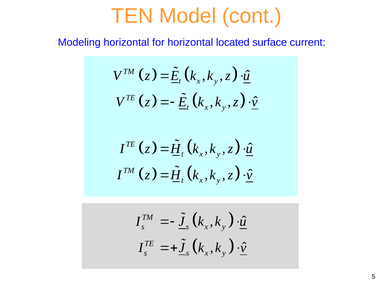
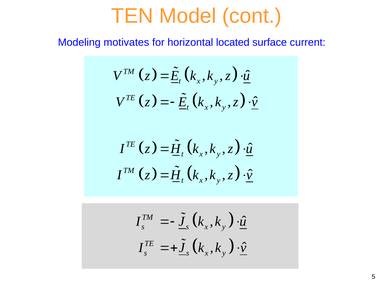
Modeling horizontal: horizontal -> motivates
